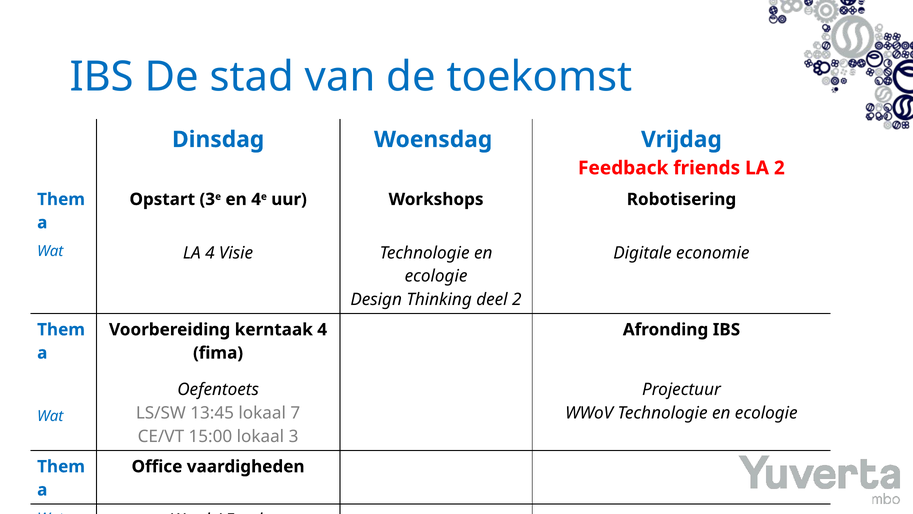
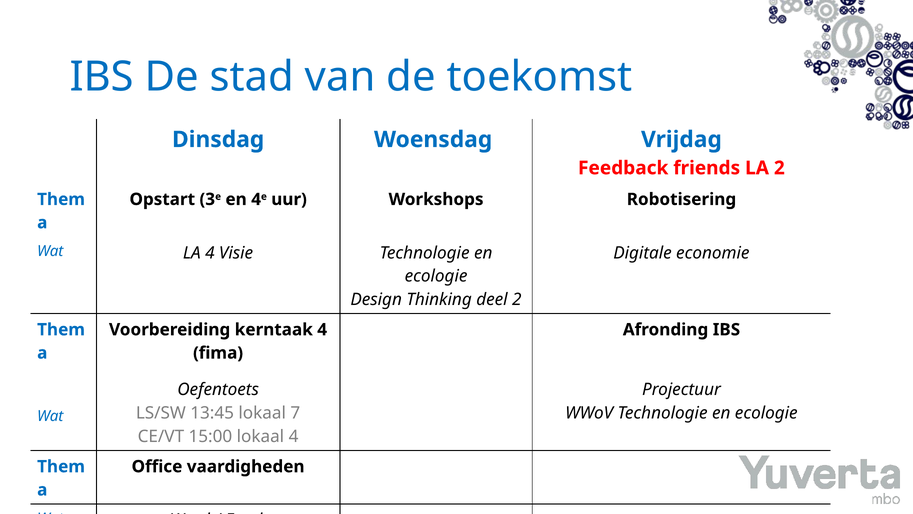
lokaal 3: 3 -> 4
